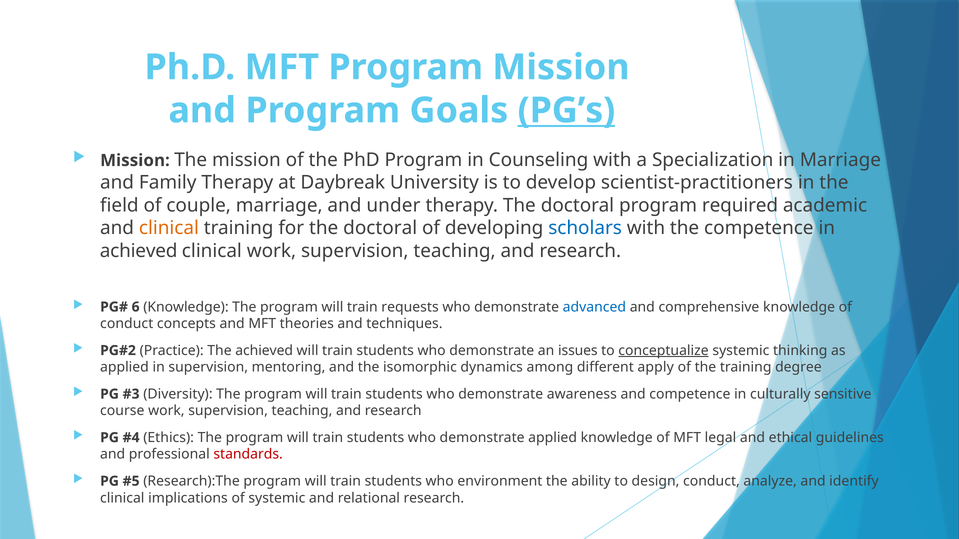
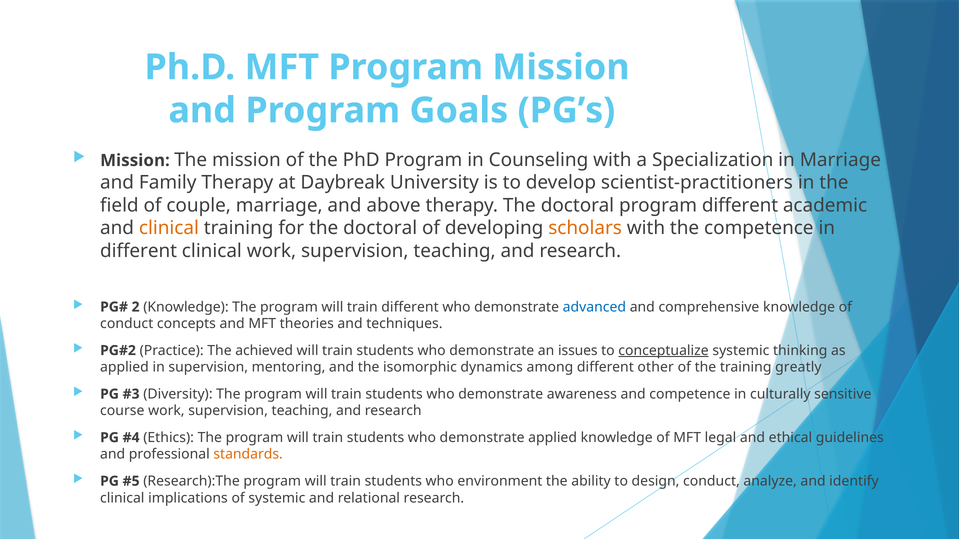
PG’s underline: present -> none
under: under -> above
program required: required -> different
scholars colour: blue -> orange
achieved at (139, 251): achieved -> different
6: 6 -> 2
train requests: requests -> different
apply: apply -> other
degree: degree -> greatly
standards colour: red -> orange
